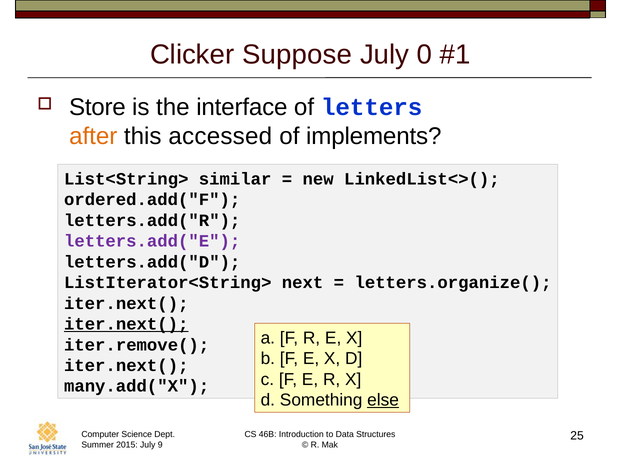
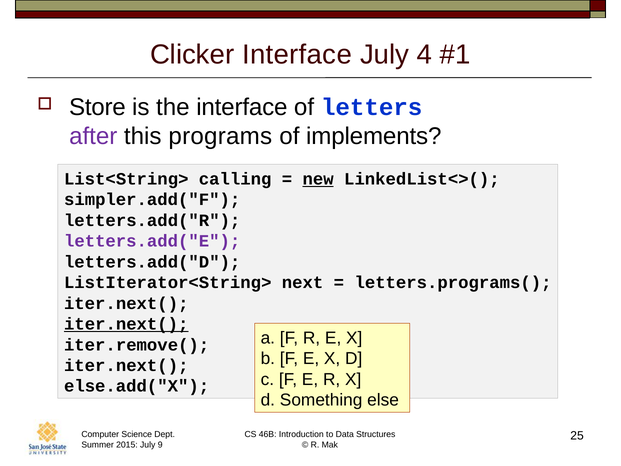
Clicker Suppose: Suppose -> Interface
0: 0 -> 4
after colour: orange -> purple
accessed: accessed -> programs
similar: similar -> calling
new underline: none -> present
ordered.add("F: ordered.add("F -> simpler.add("F
letters.organize(: letters.organize( -> letters.programs(
many.add("X: many.add("X -> else.add("X
else underline: present -> none
